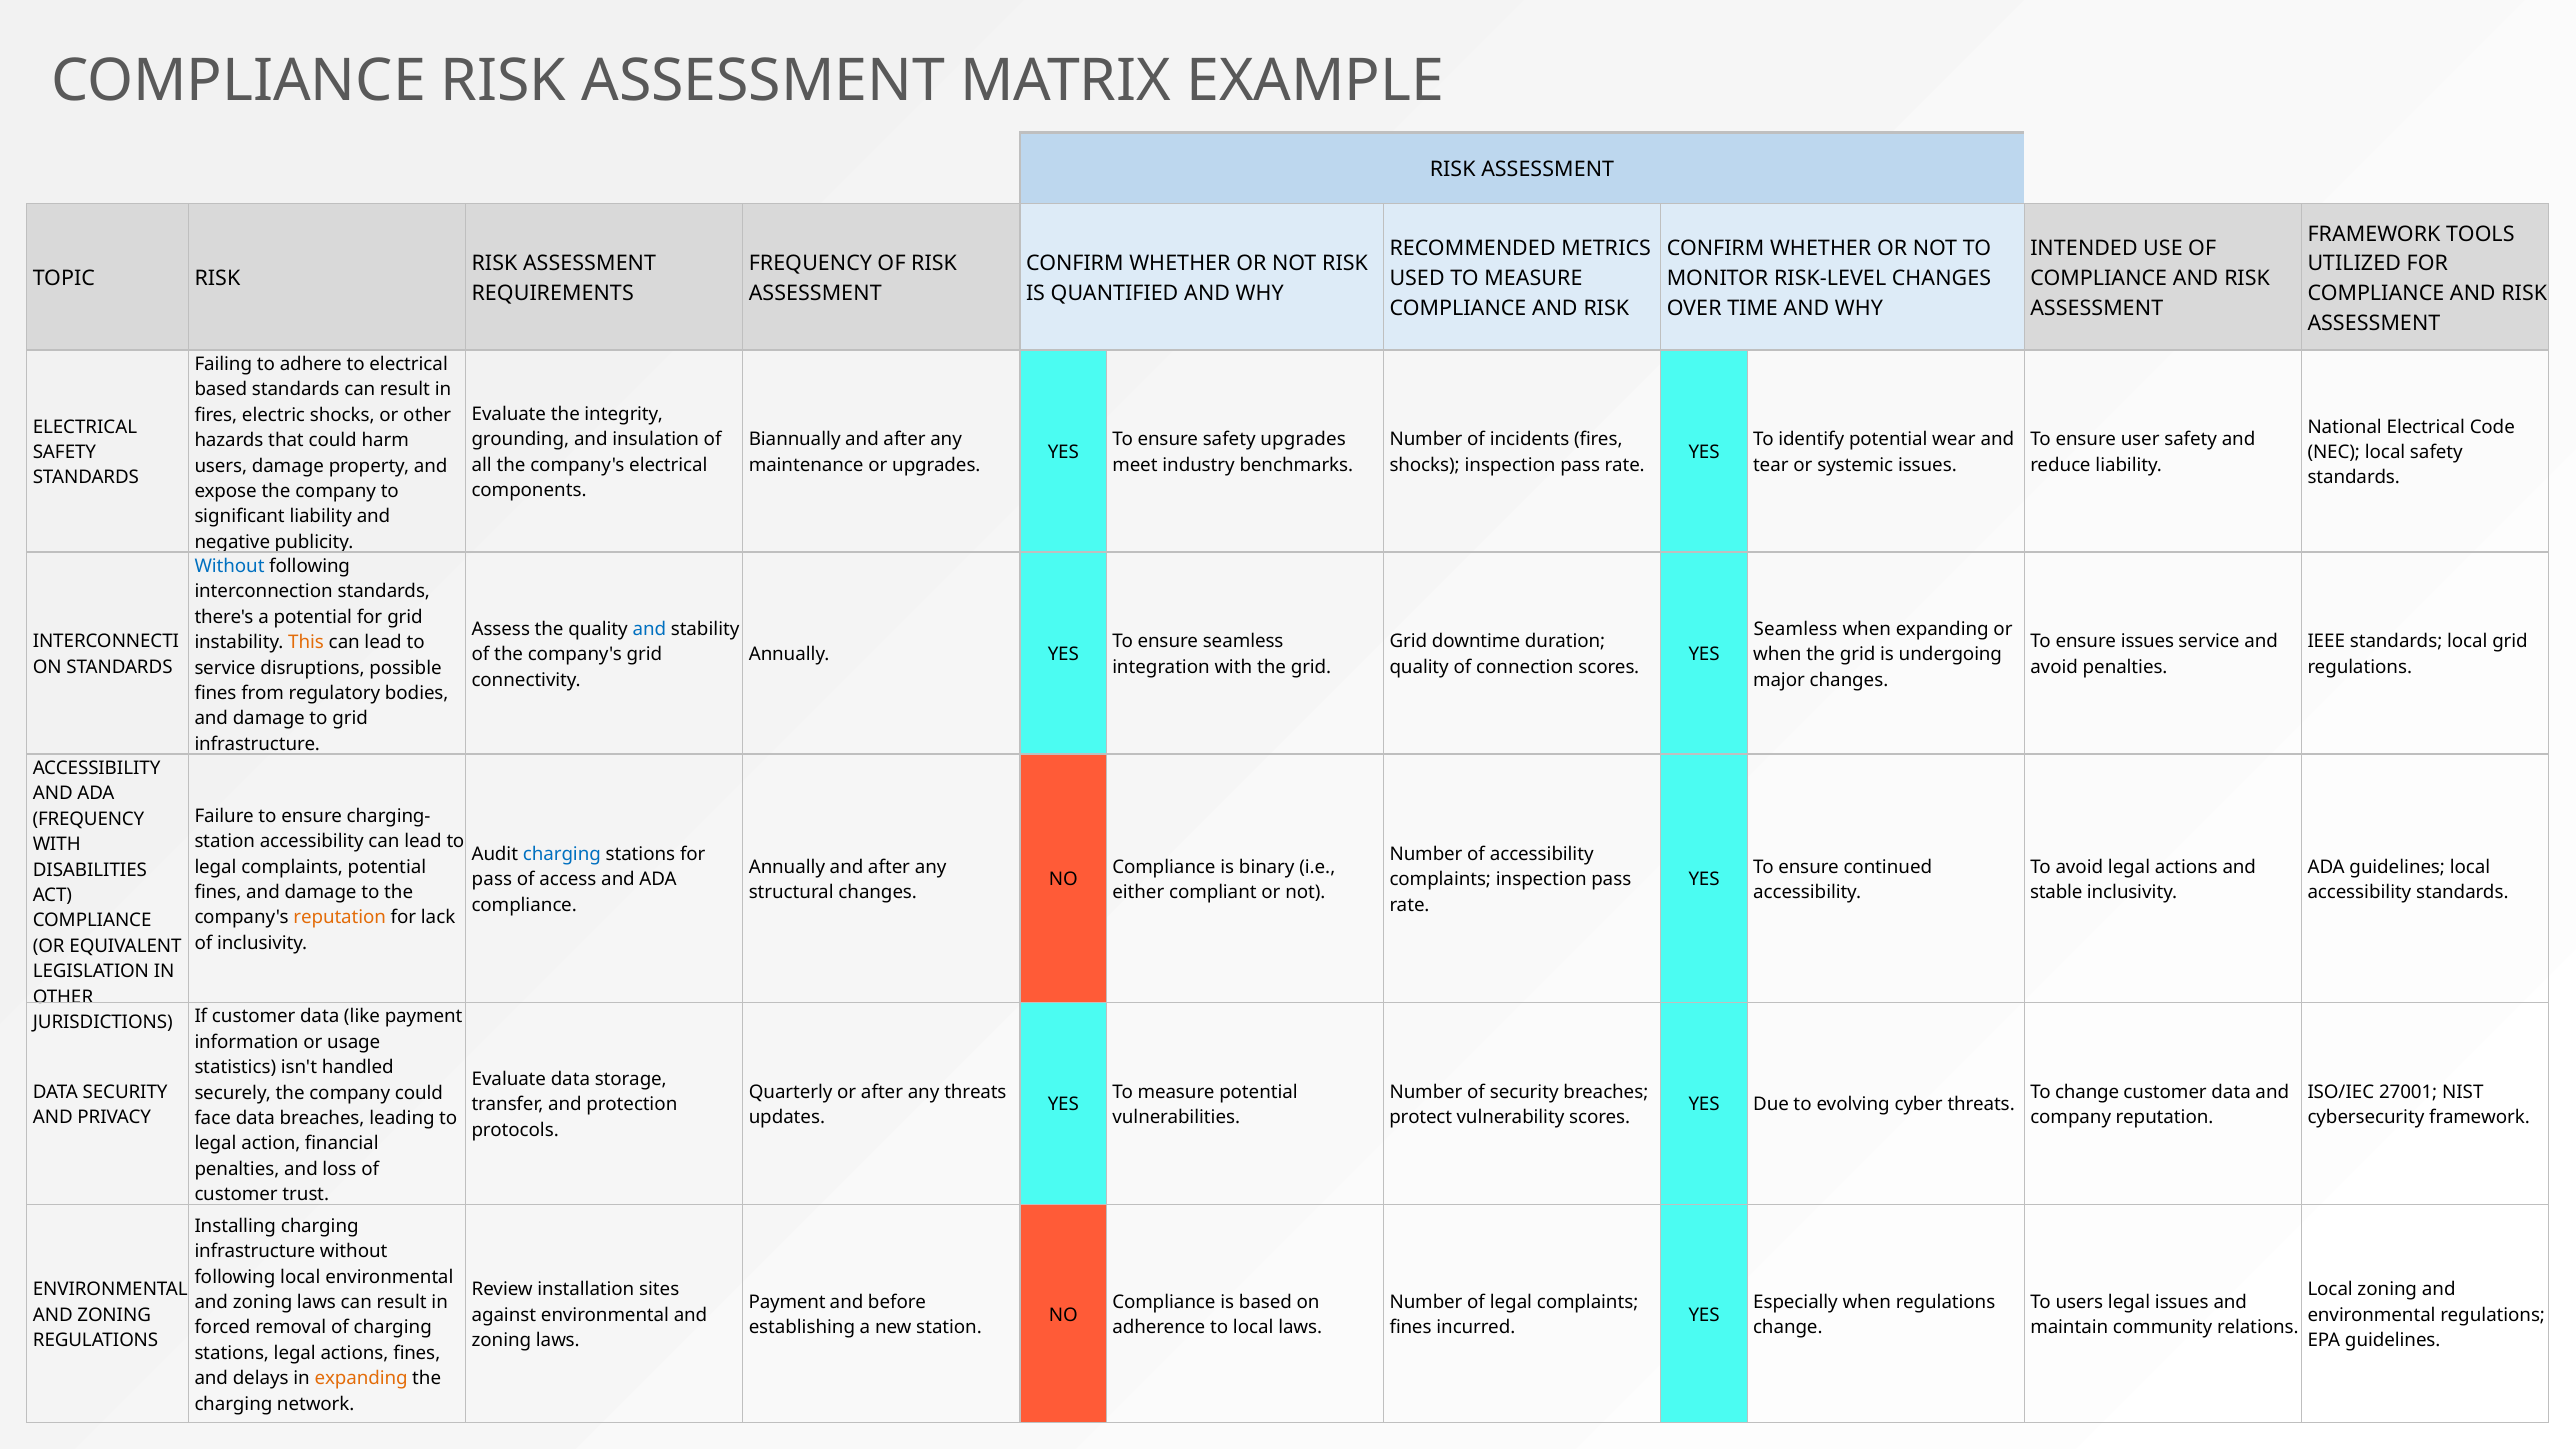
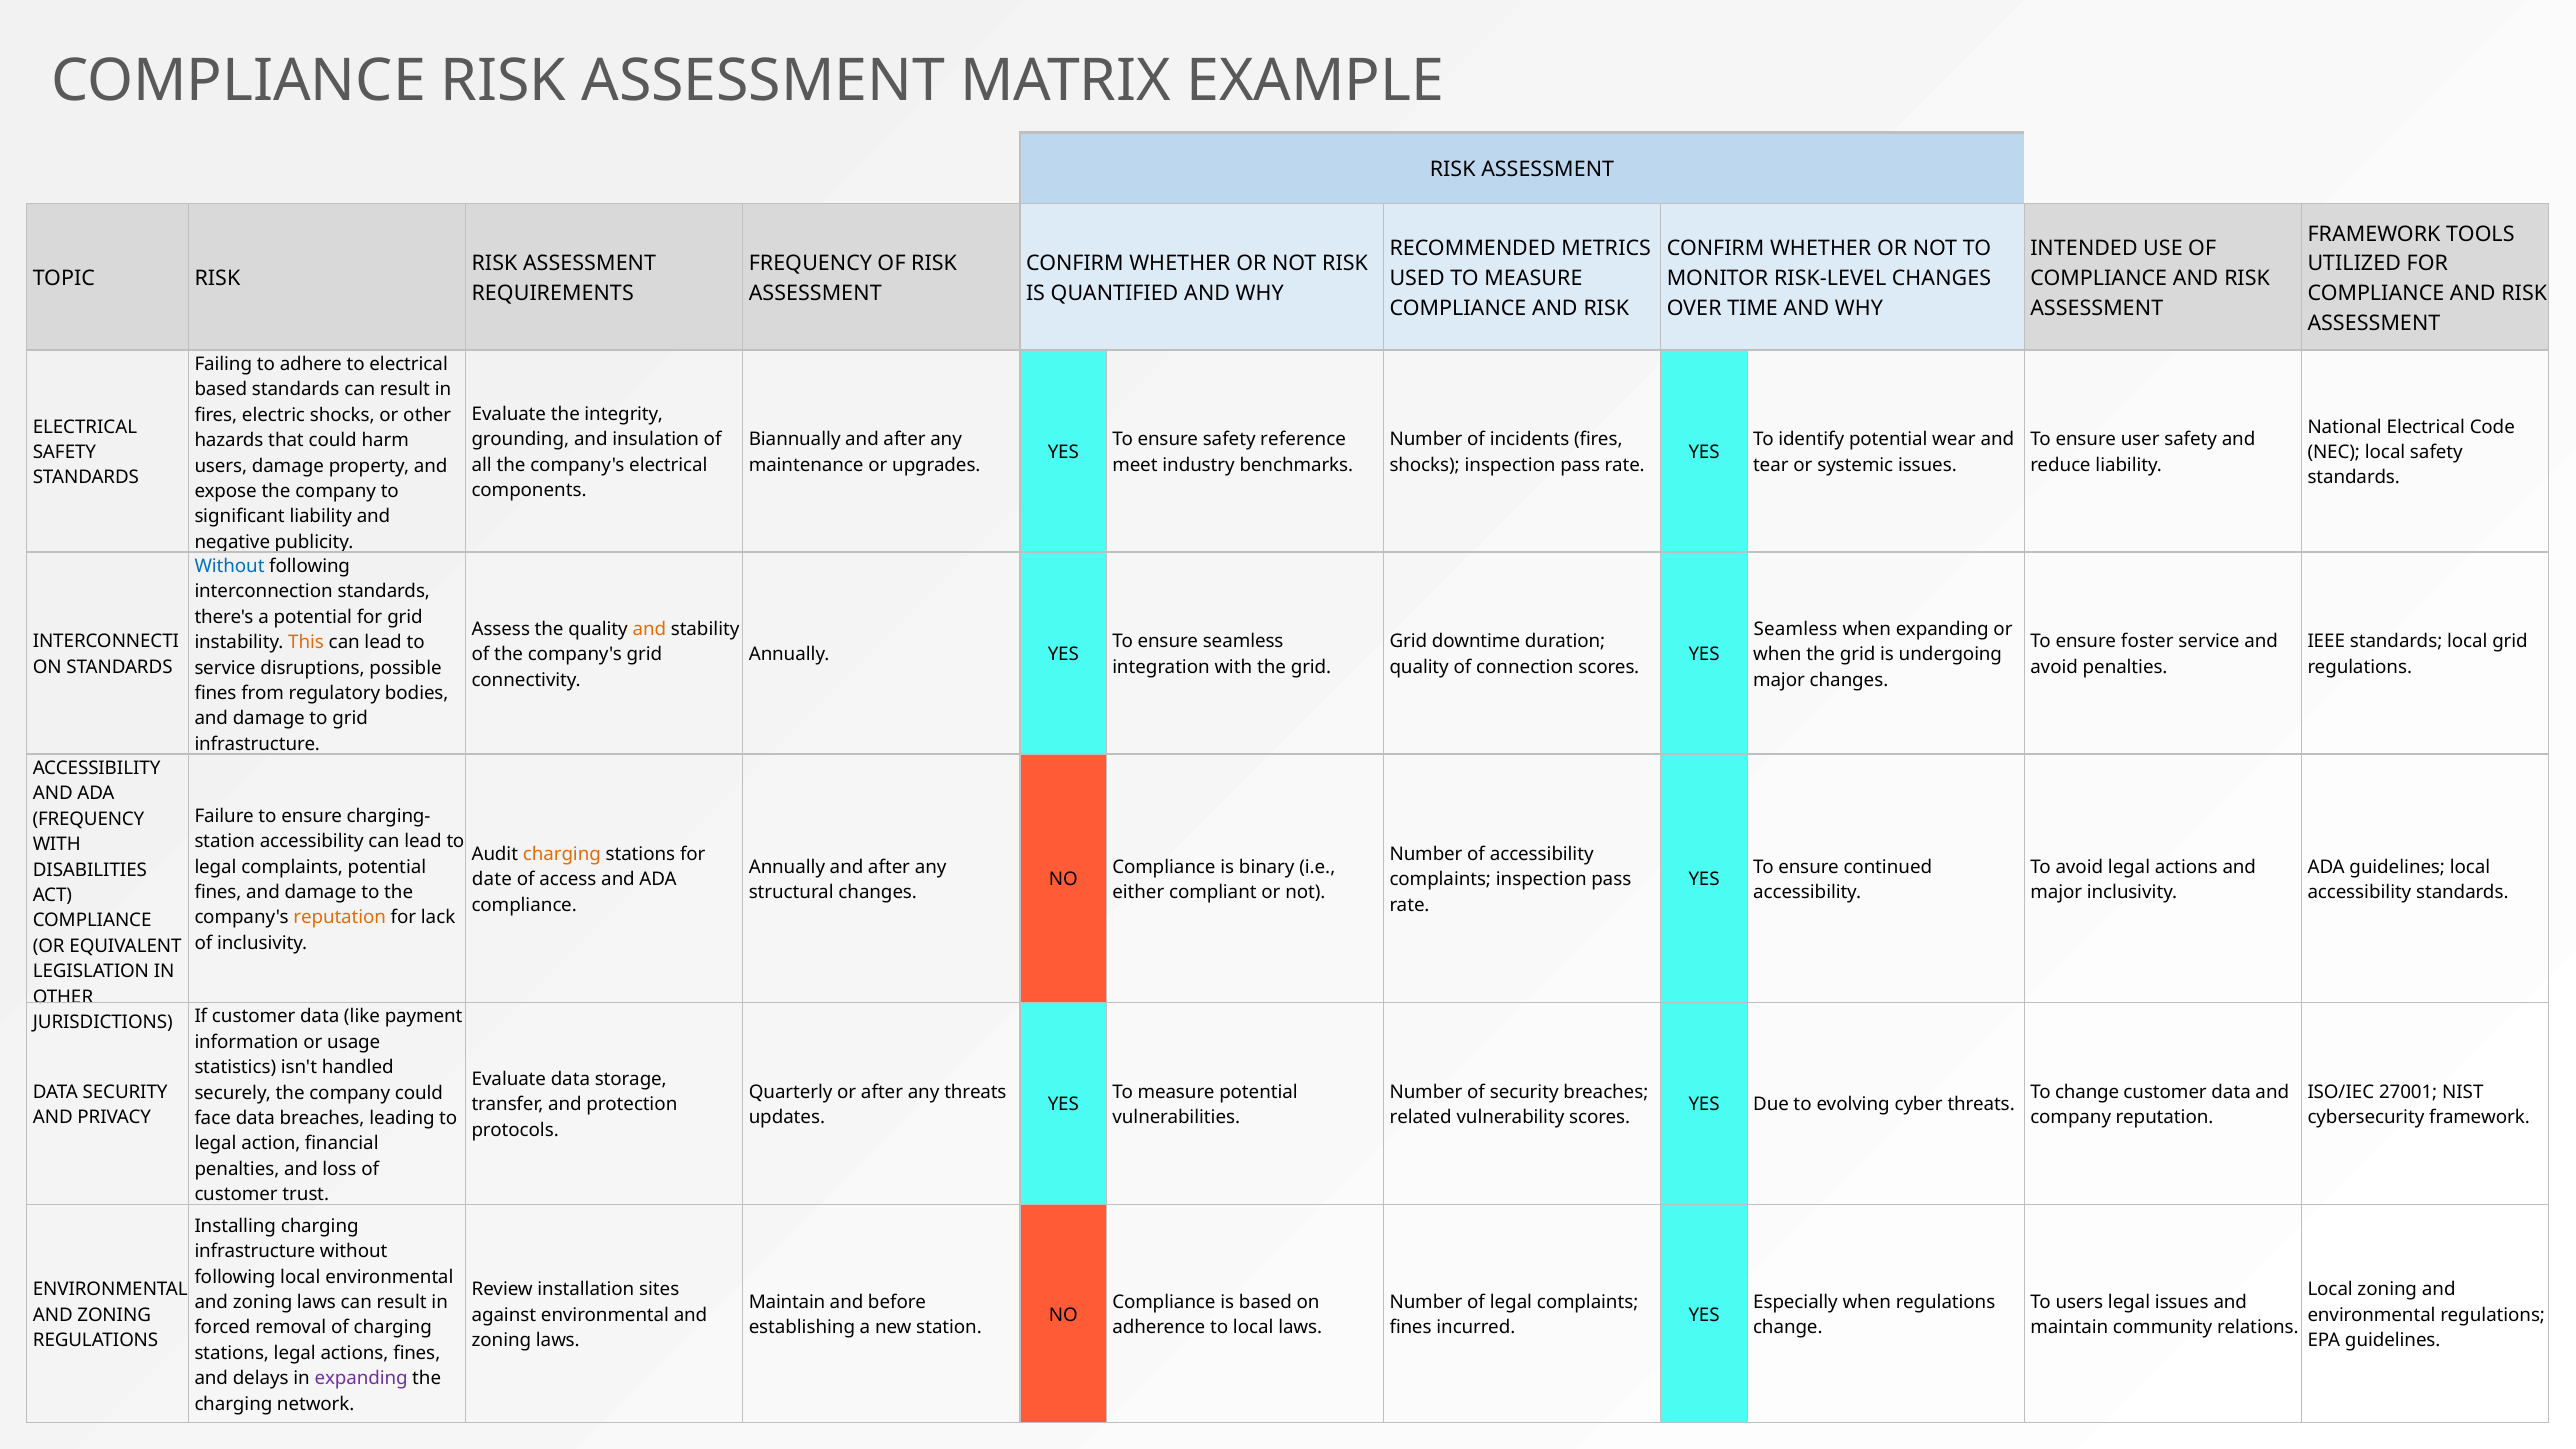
safety upgrades: upgrades -> reference
and at (649, 629) colour: blue -> orange
ensure issues: issues -> foster
charging at (562, 854) colour: blue -> orange
pass at (492, 880): pass -> date
stable at (2056, 892): stable -> major
protect: protect -> related
Payment at (787, 1302): Payment -> Maintain
expanding at (361, 1378) colour: orange -> purple
